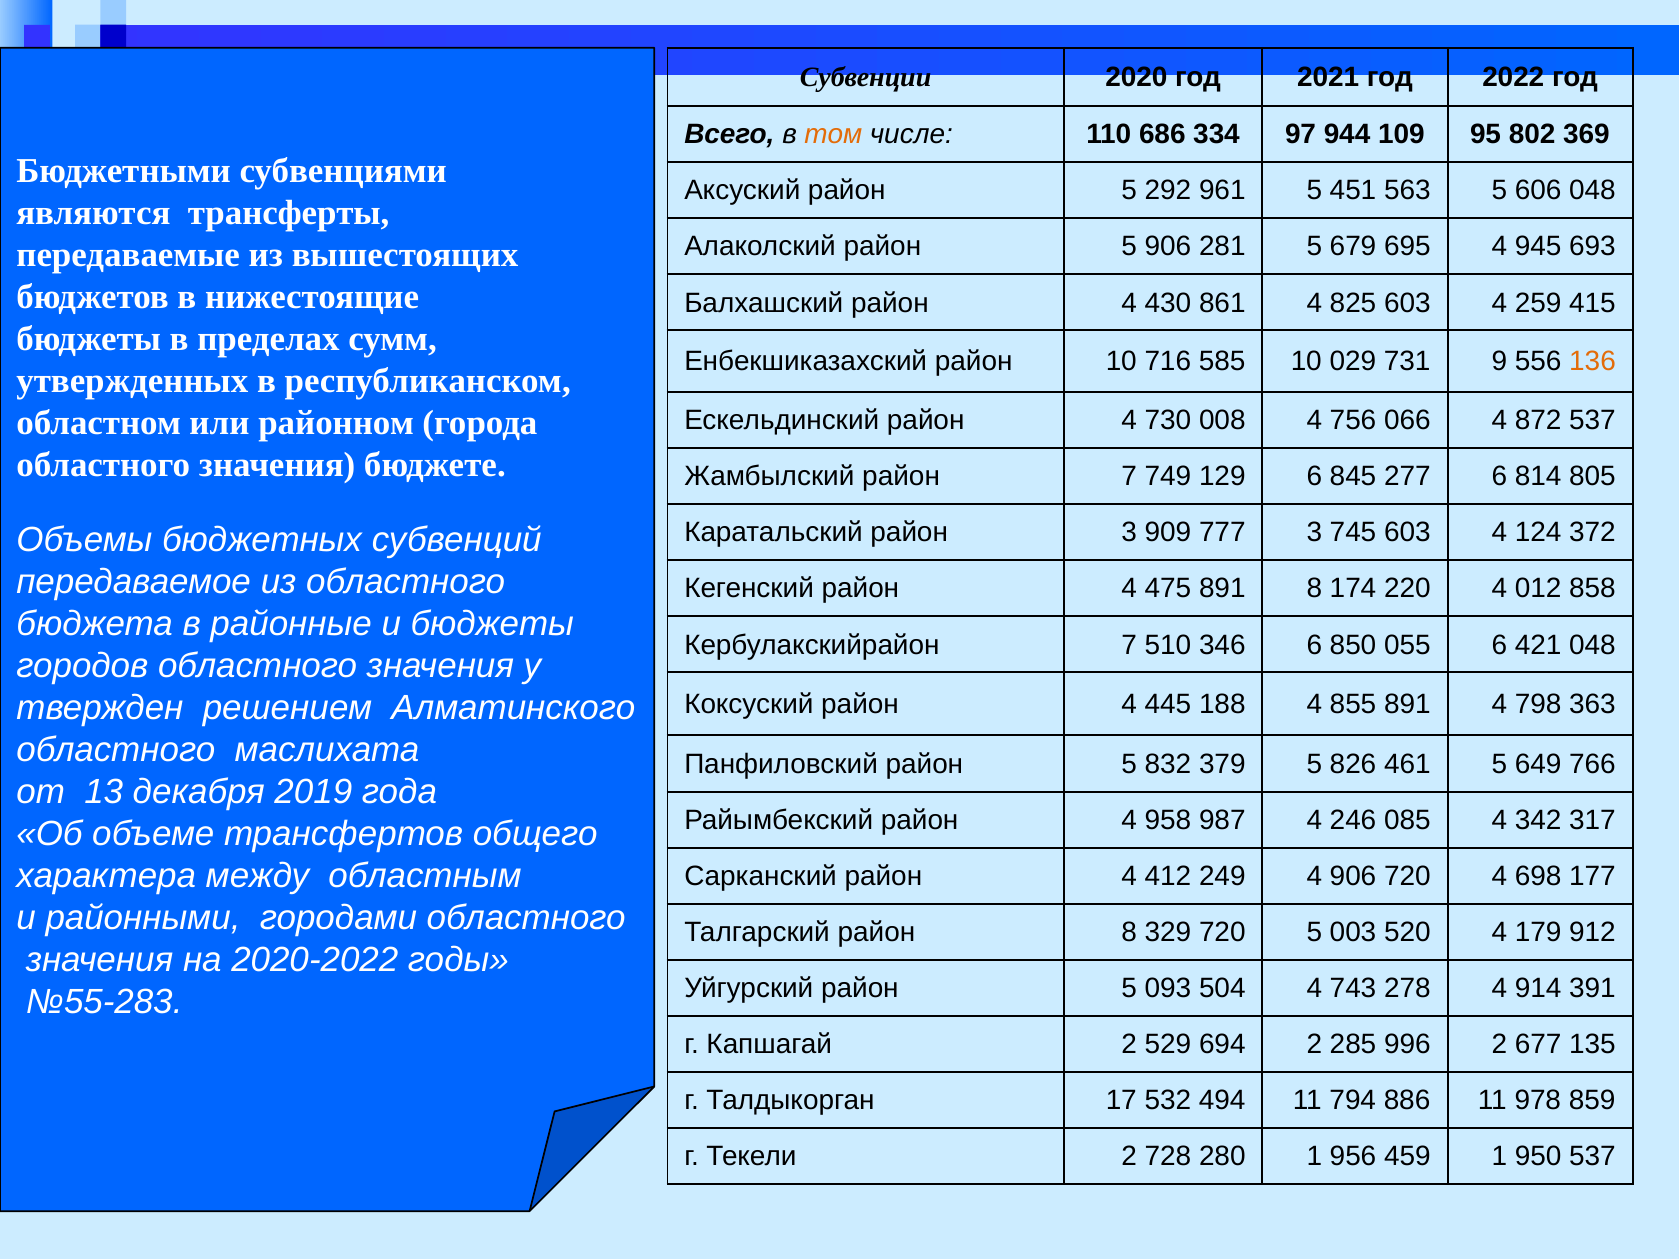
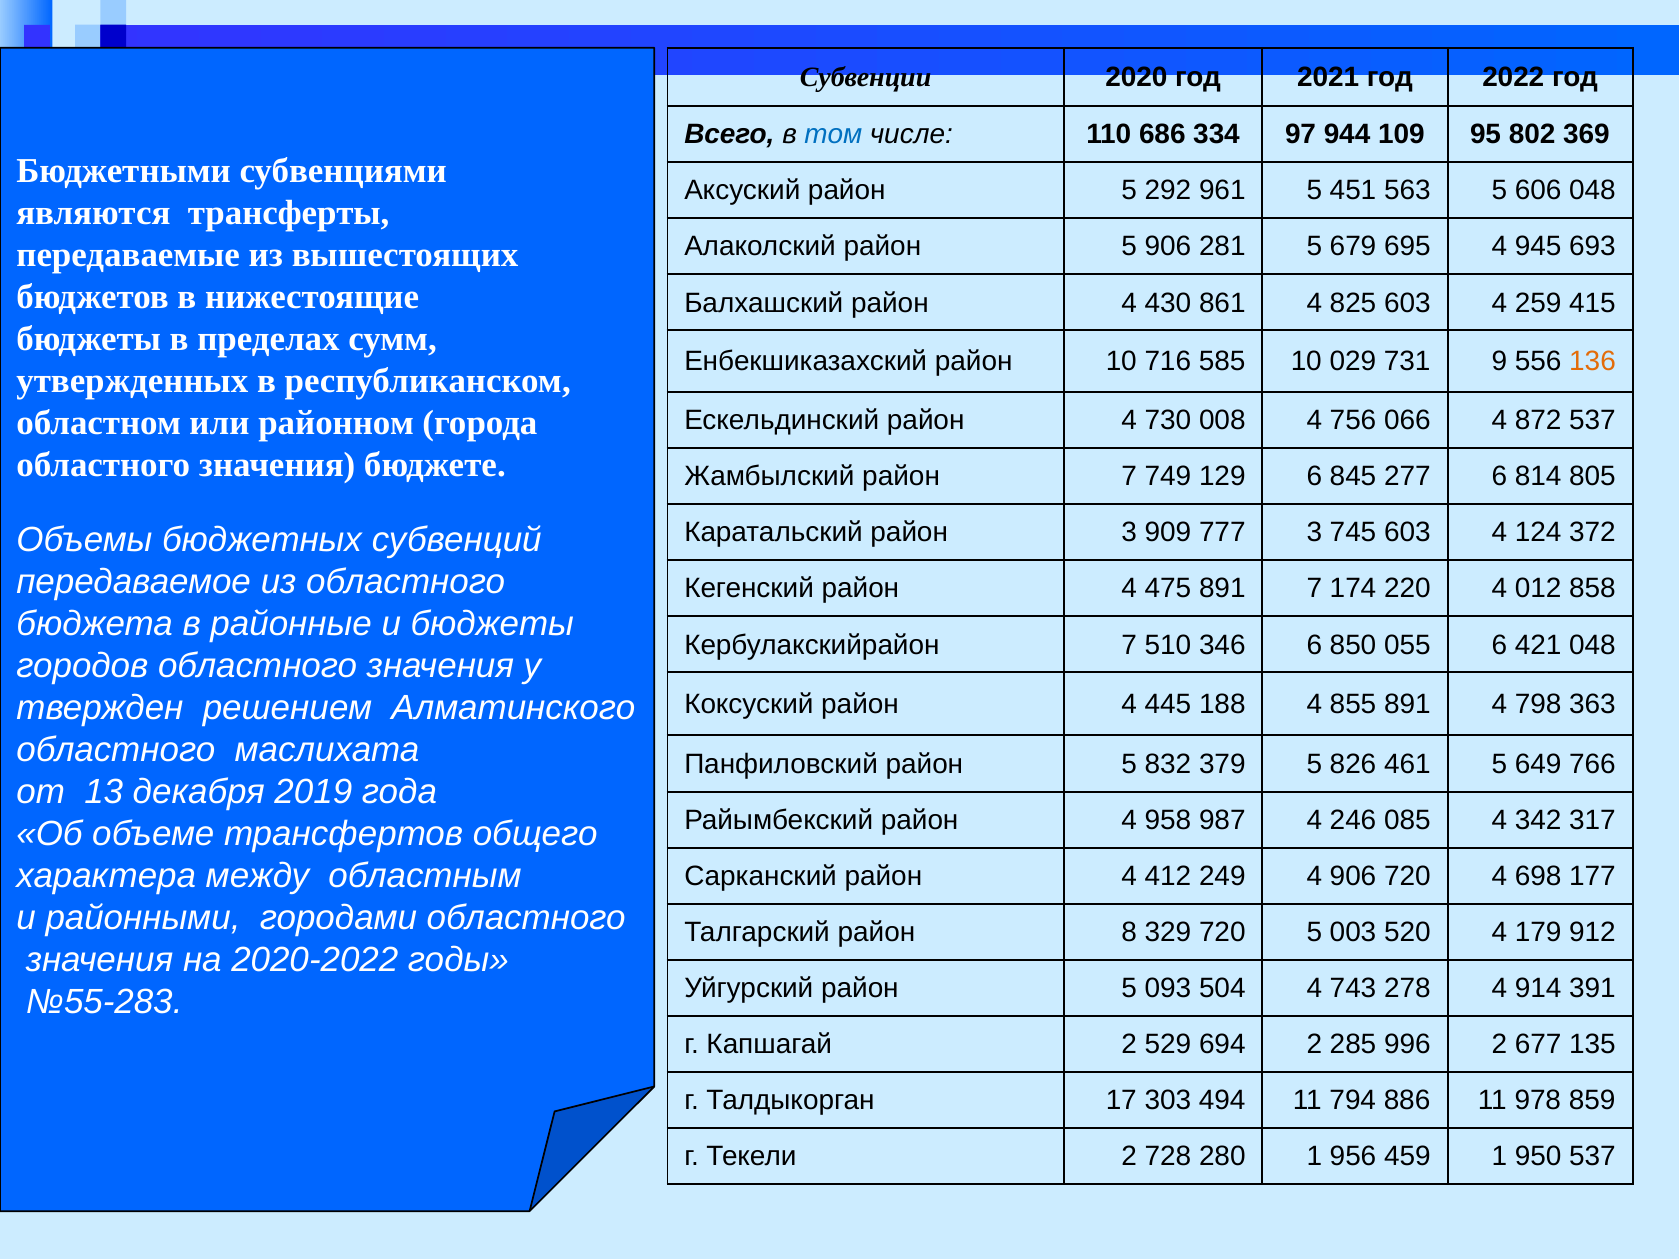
том colour: orange -> blue
891 8: 8 -> 7
532: 532 -> 303
